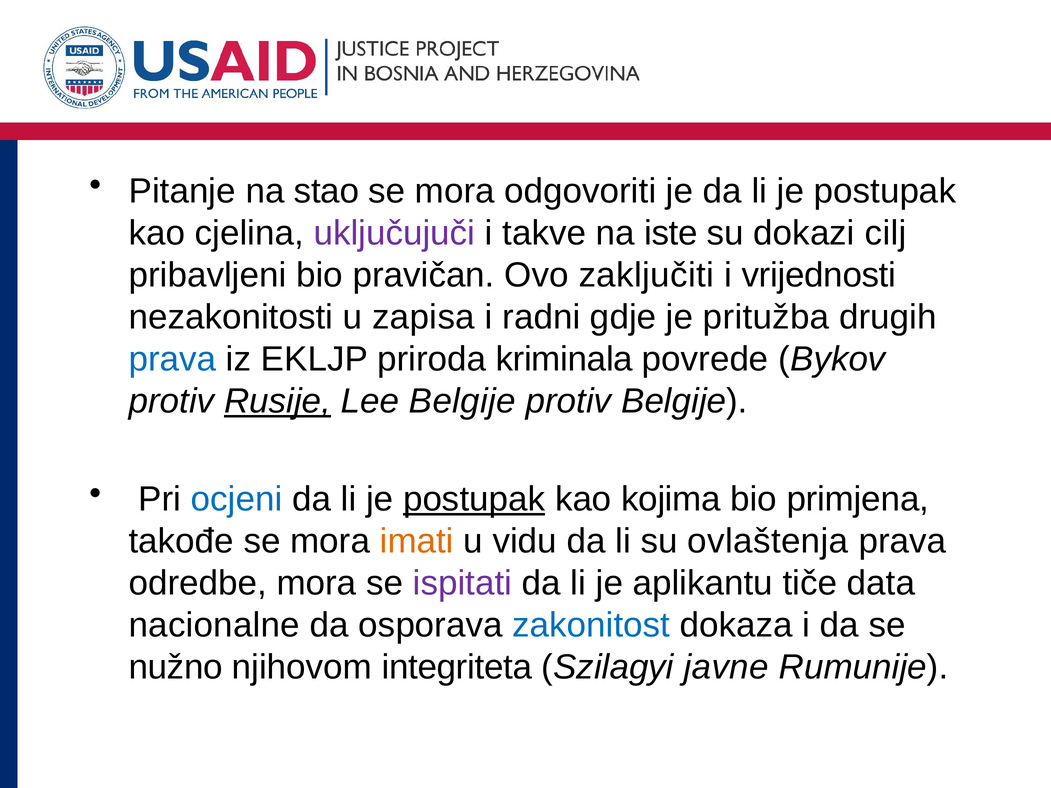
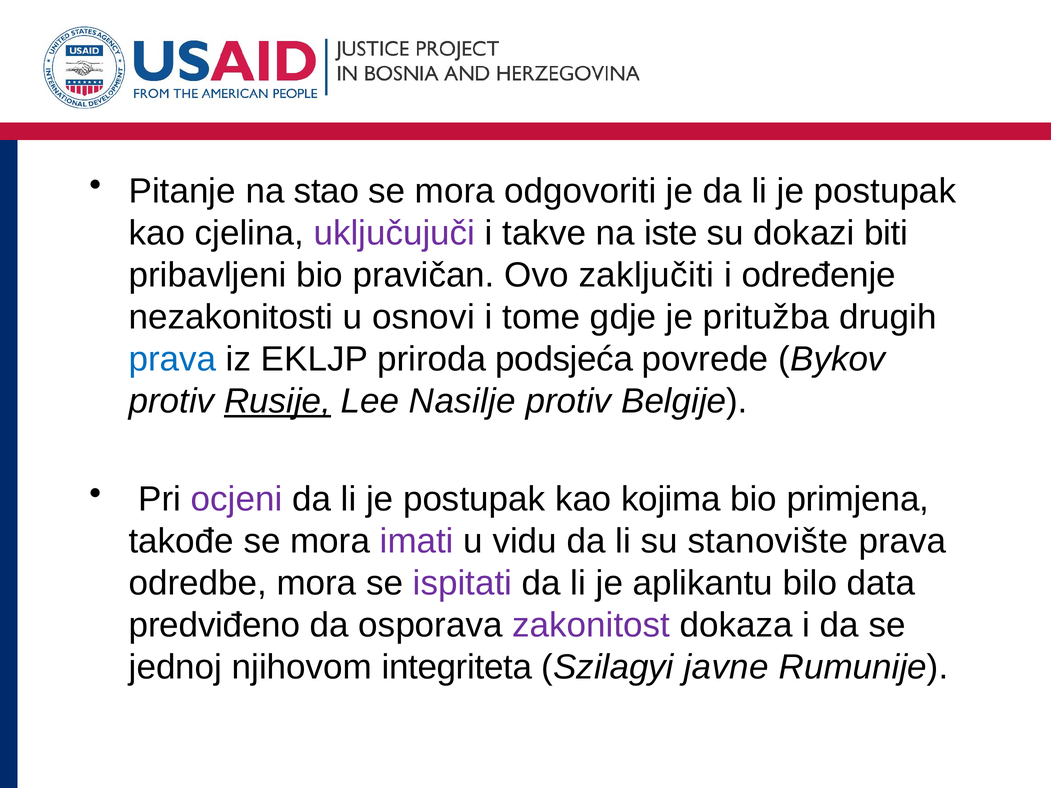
cilj: cilj -> biti
vrijednosti: vrijednosti -> određenje
zapisa: zapisa -> osnovi
radni: radni -> tome
kriminala: kriminala -> podsjeća
Lee Belgije: Belgije -> Nasilje
ocjeni colour: blue -> purple
postupak at (474, 499) underline: present -> none
imati colour: orange -> purple
ovlaštenja: ovlaštenja -> stanovište
tiče: tiče -> bilo
nacionalne: nacionalne -> predviđeno
zakonitost colour: blue -> purple
nužno: nužno -> jednoj
